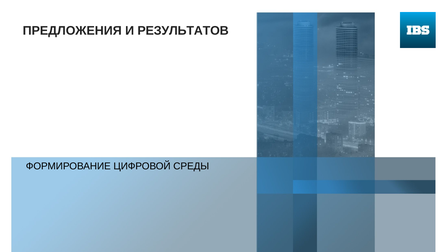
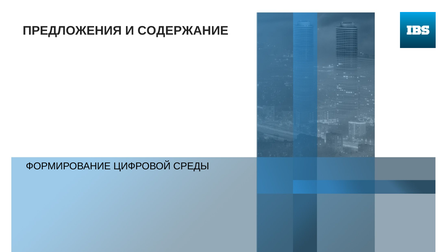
РЕЗУЛЬТАТОВ: РЕЗУЛЬТАТОВ -> СОДЕРЖАНИЕ
